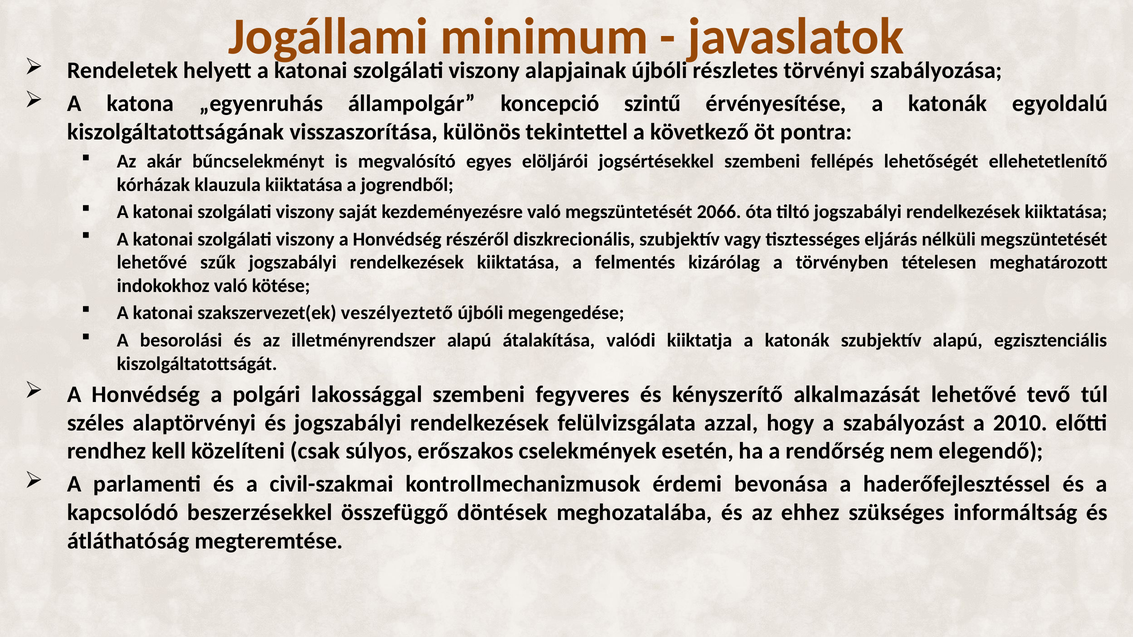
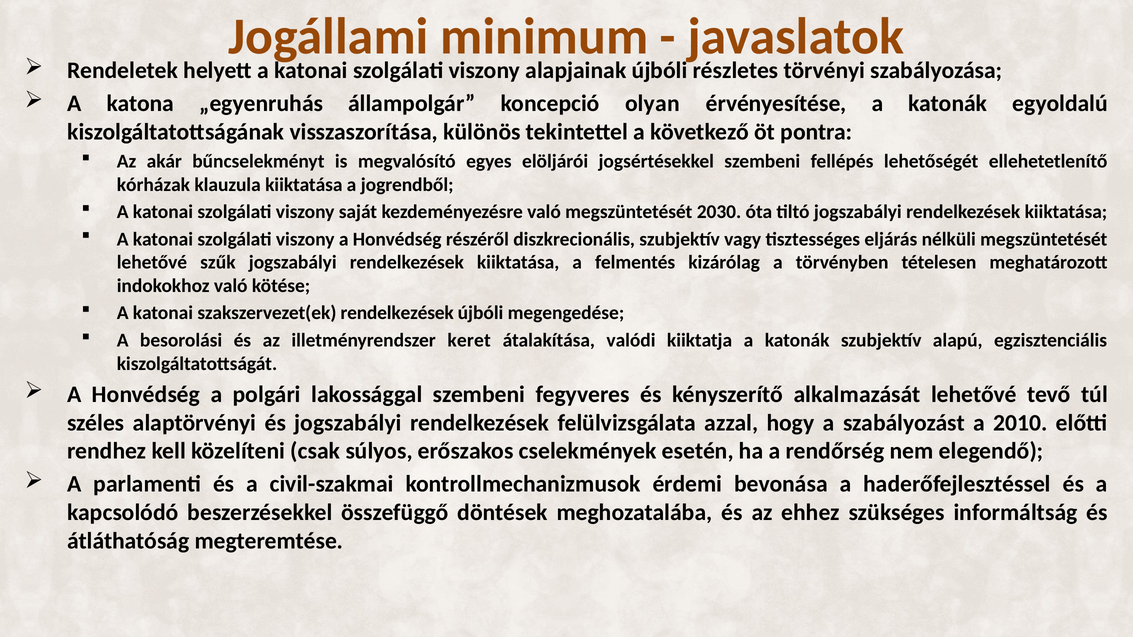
szintű: szintű -> olyan
2066: 2066 -> 2030
szakszervezet(ek veszélyeztető: veszélyeztető -> rendelkezések
illetményrendszer alapú: alapú -> keret
